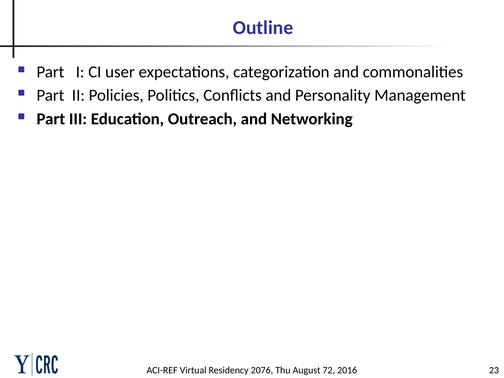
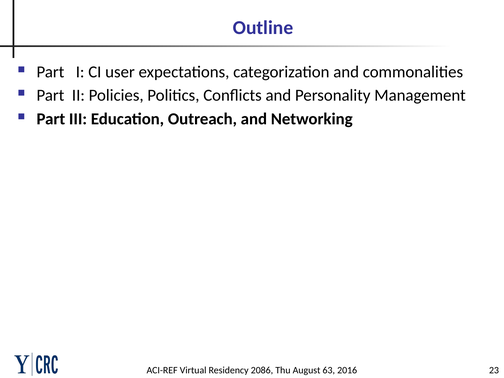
2076: 2076 -> 2086
72: 72 -> 63
